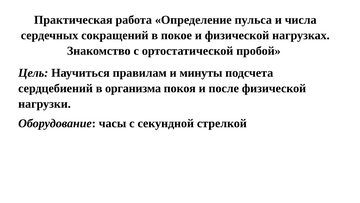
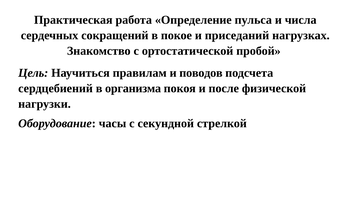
и физической: физической -> приседаний
минуты: минуты -> поводов
